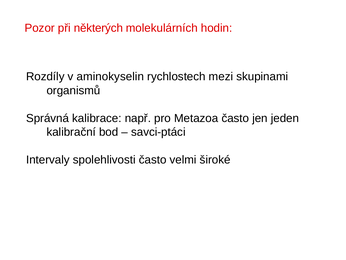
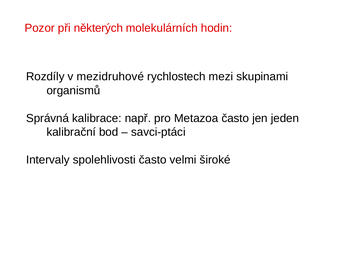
aminokyselin: aminokyselin -> mezidruhové
